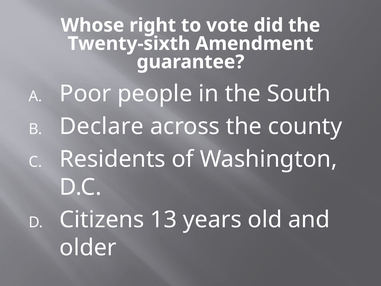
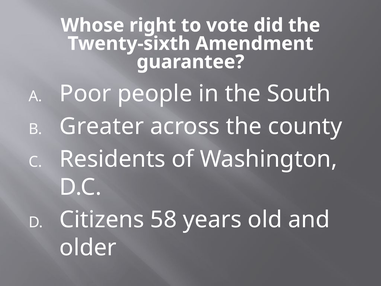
Declare: Declare -> Greater
13: 13 -> 58
